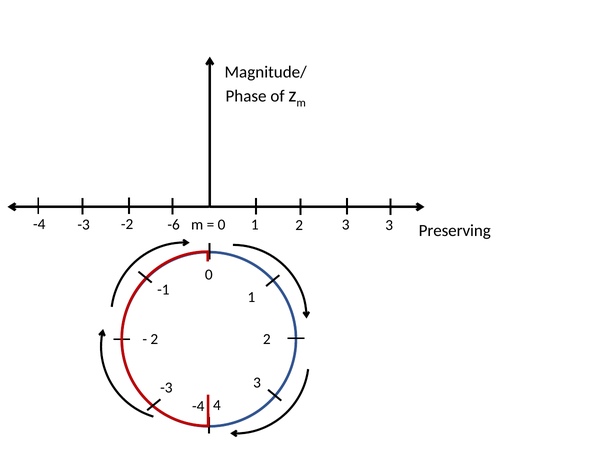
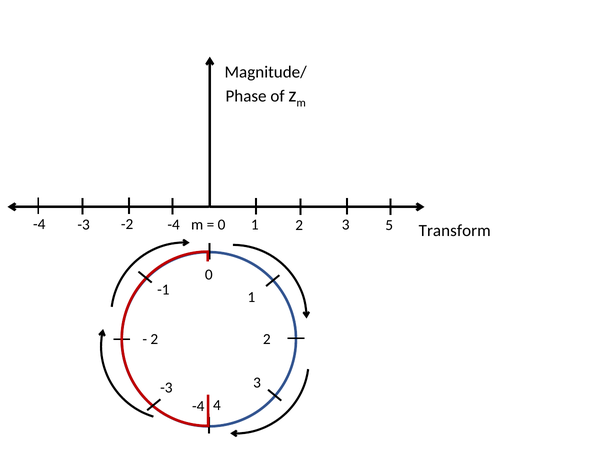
Preserving: Preserving -> Transform
-2 -6: -6 -> -4
3 3: 3 -> 5
